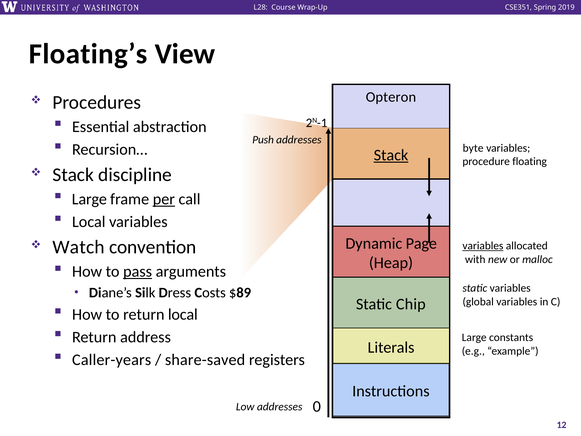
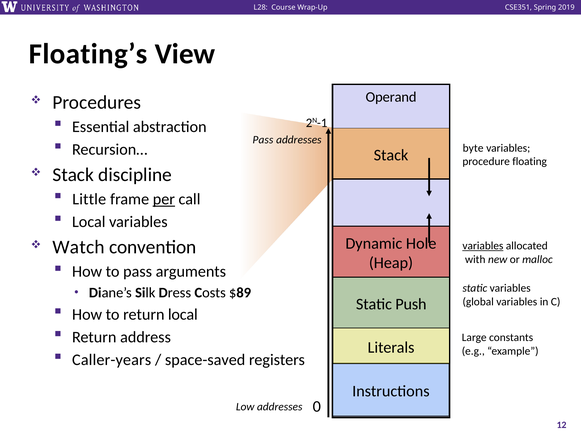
Opteron: Opteron -> Operand
Push at (263, 140): Push -> Pass
Stack at (391, 155) underline: present -> none
Large at (89, 199): Large -> Little
Page: Page -> Hole
pass at (138, 271) underline: present -> none
Chip: Chip -> Push
share-saved: share-saved -> space-saved
